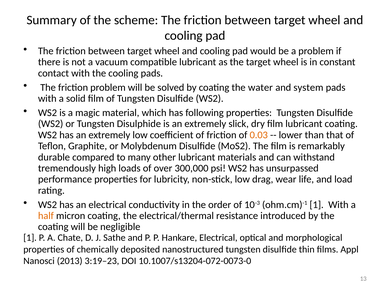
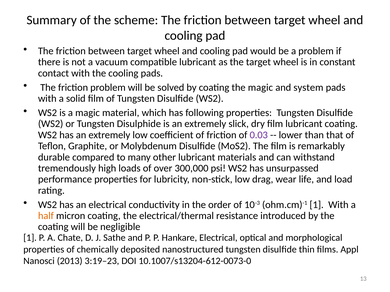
the water: water -> magic
0.03 colour: orange -> purple
10.1007/s13204-072-0073-0: 10.1007/s13204-072-0073-0 -> 10.1007/s13204-612-0073-0
